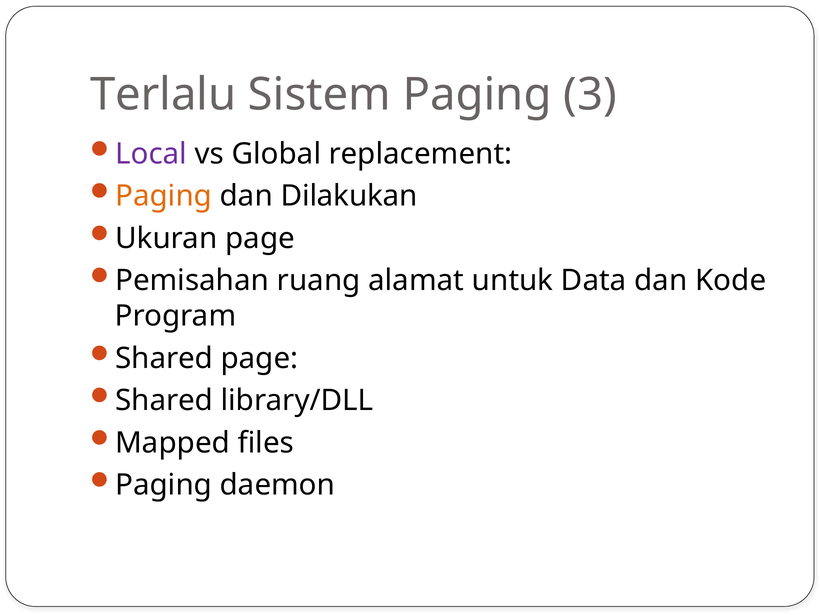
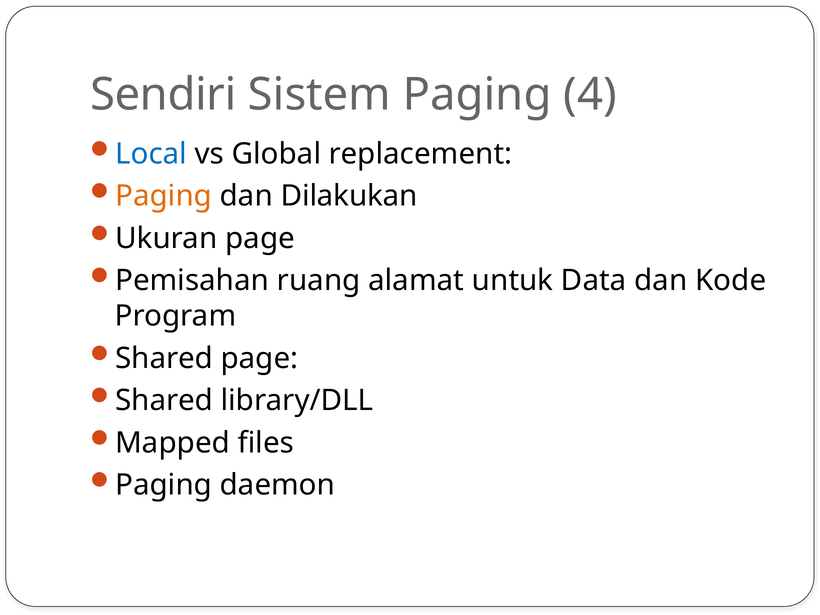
Terlalu: Terlalu -> Sendiri
3: 3 -> 4
Local colour: purple -> blue
